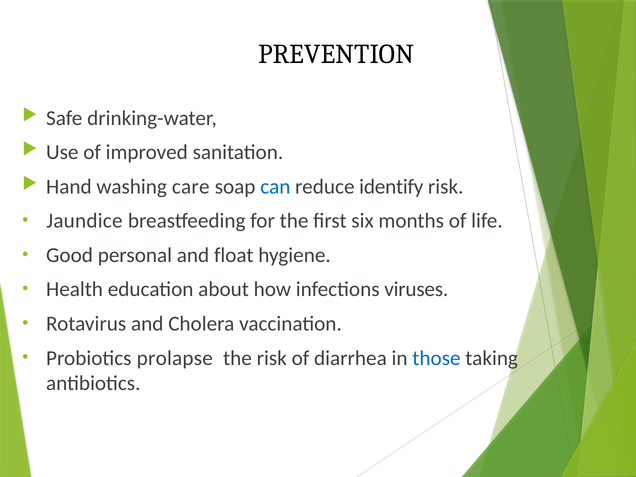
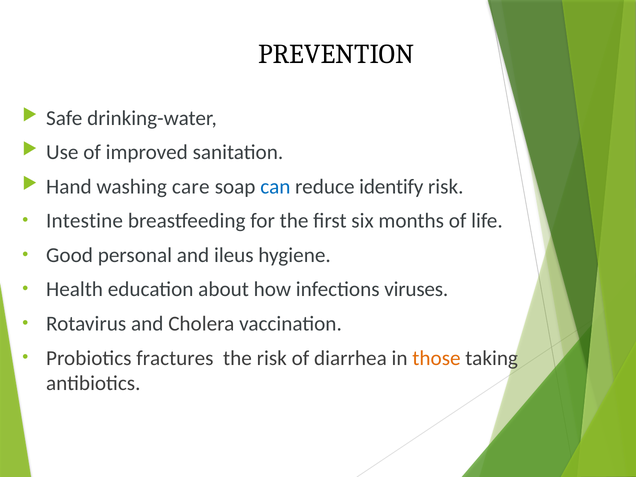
Jaundice: Jaundice -> Intestine
float: float -> ileus
prolapse: prolapse -> fractures
those colour: blue -> orange
